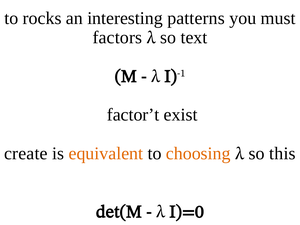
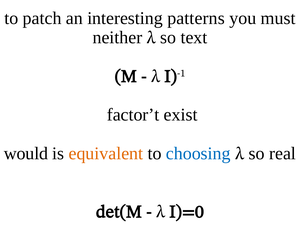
rocks: rocks -> patch
factors: factors -> neither
create: create -> would
choosing colour: orange -> blue
this: this -> real
